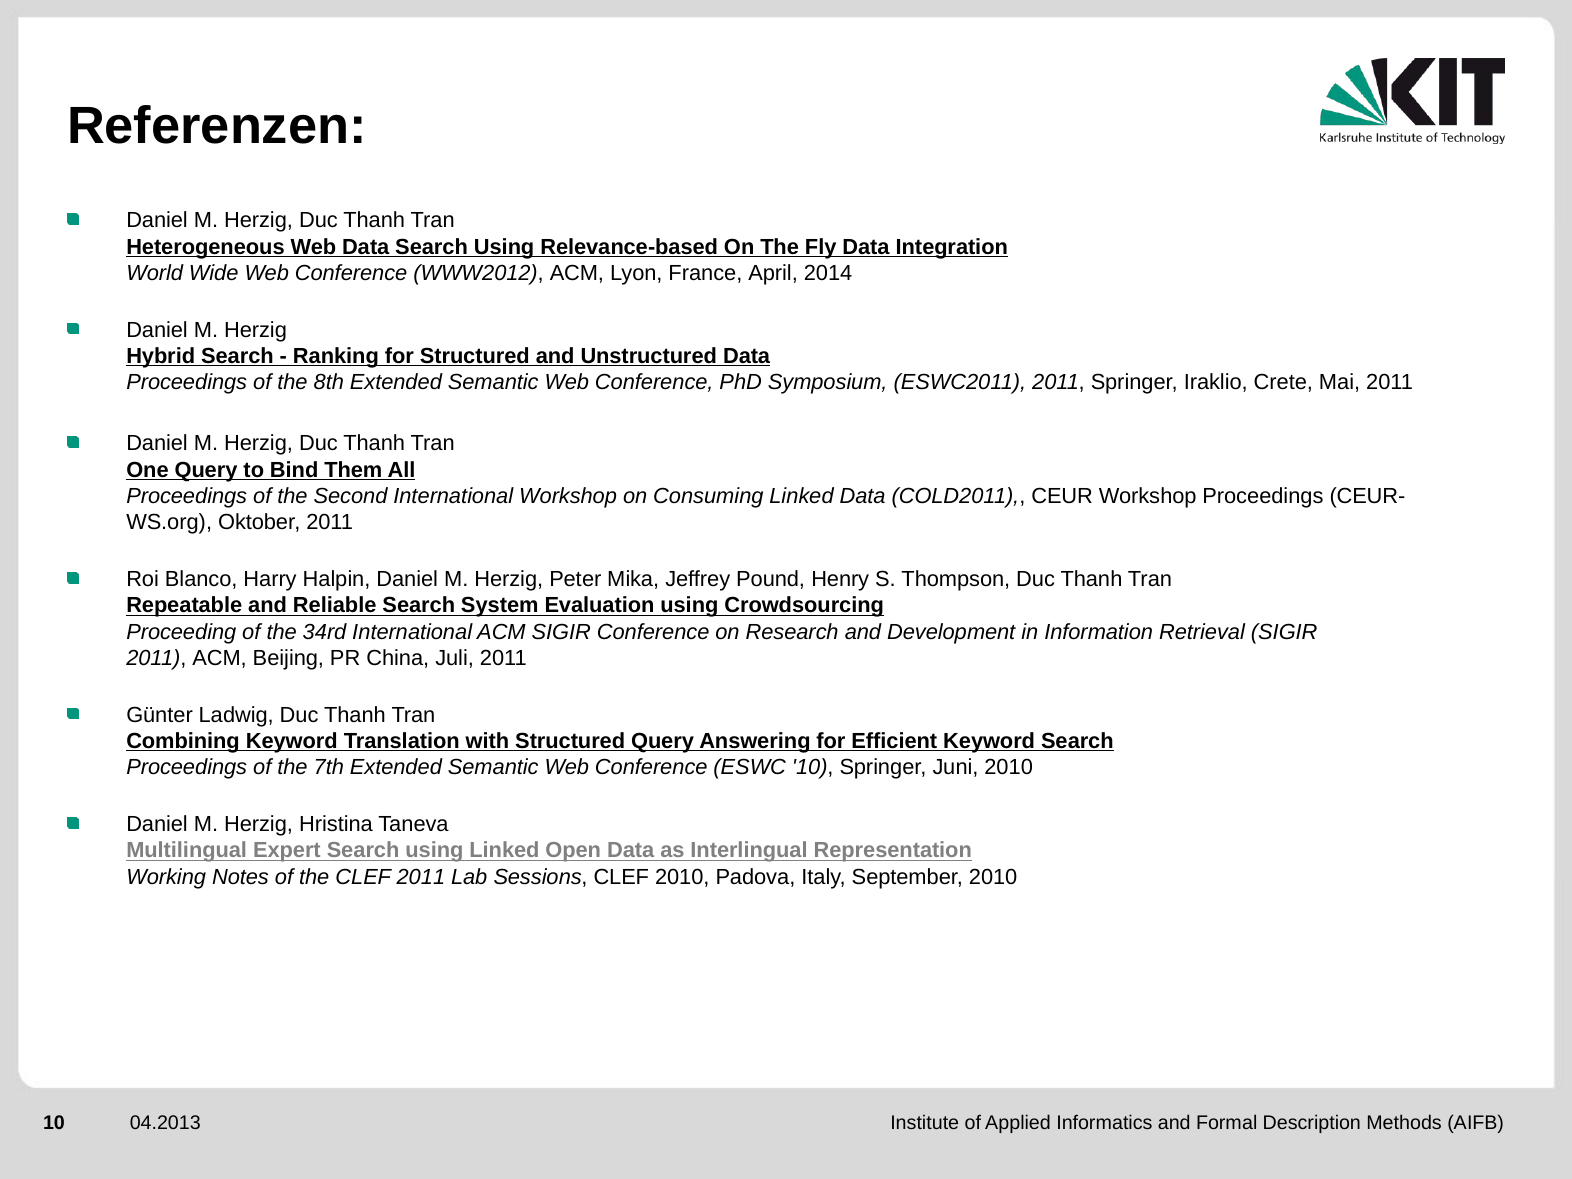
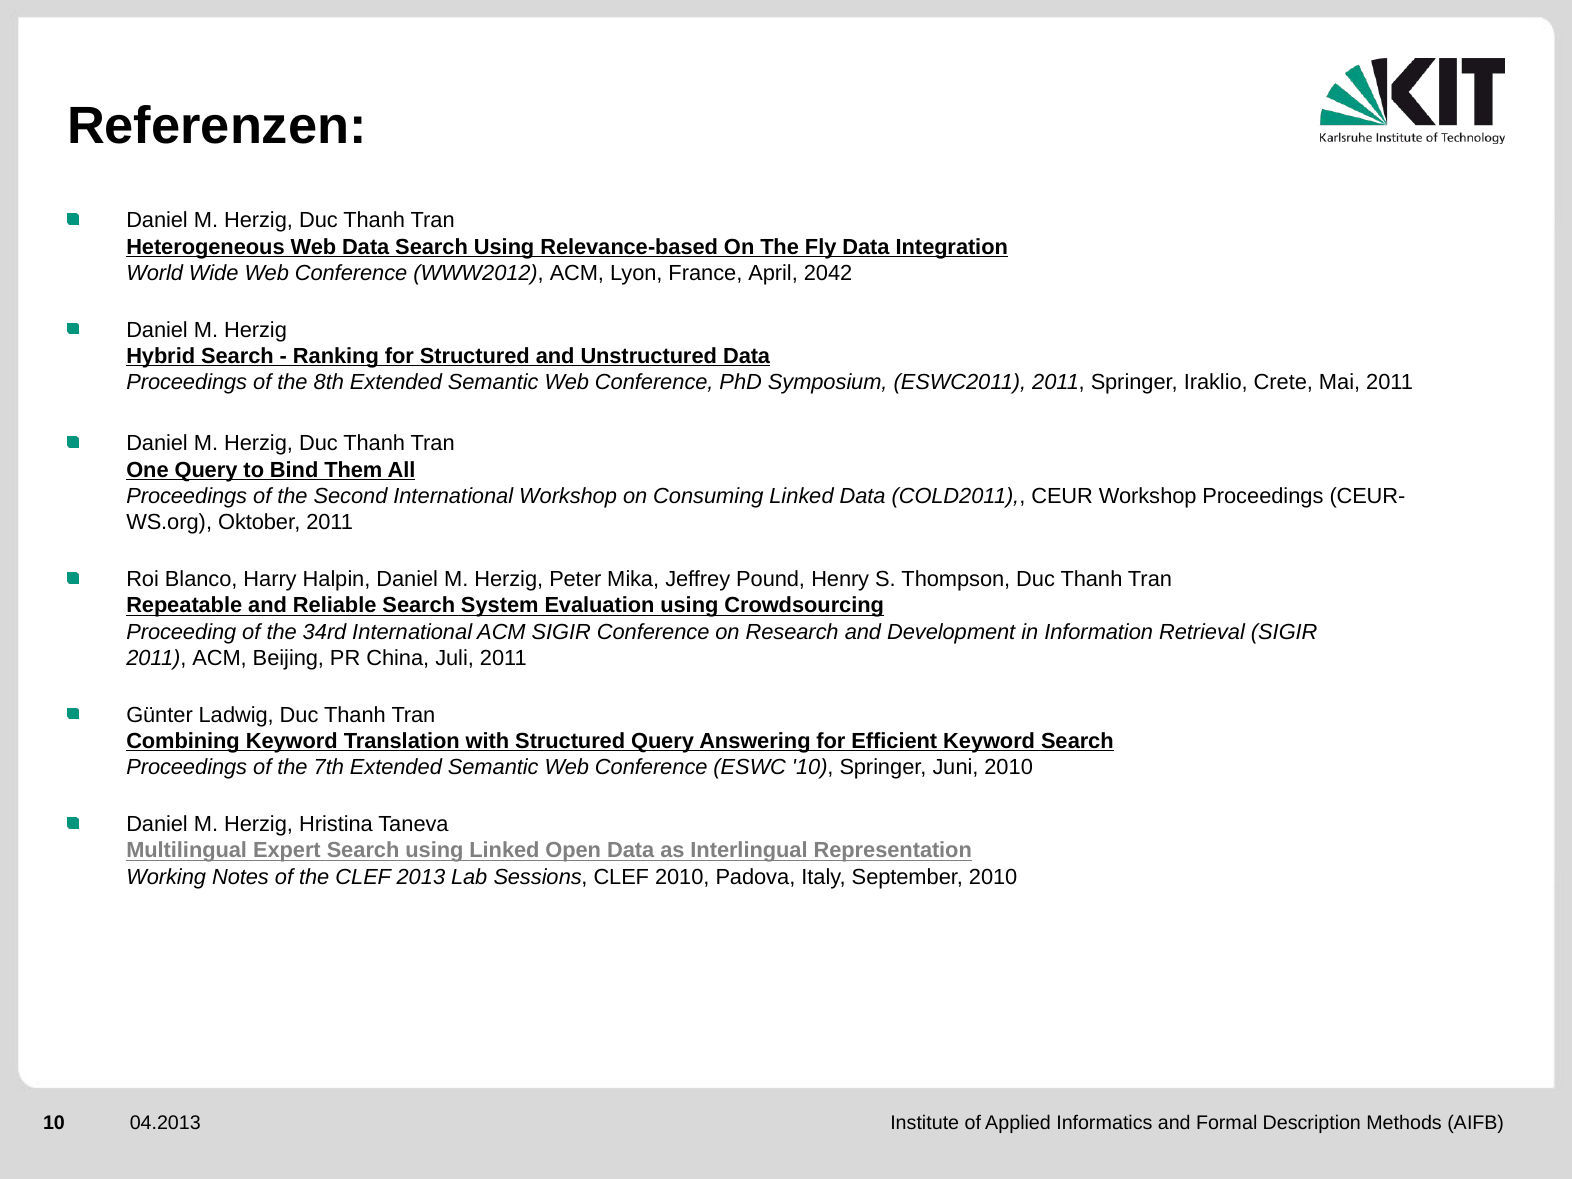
2014: 2014 -> 2042
CLEF 2011: 2011 -> 2013
